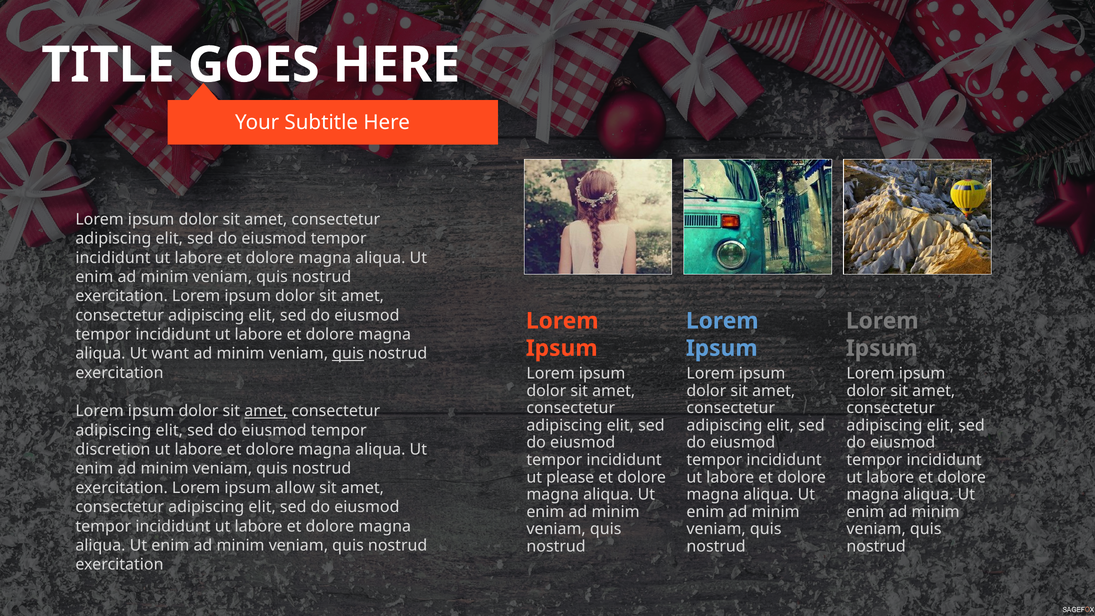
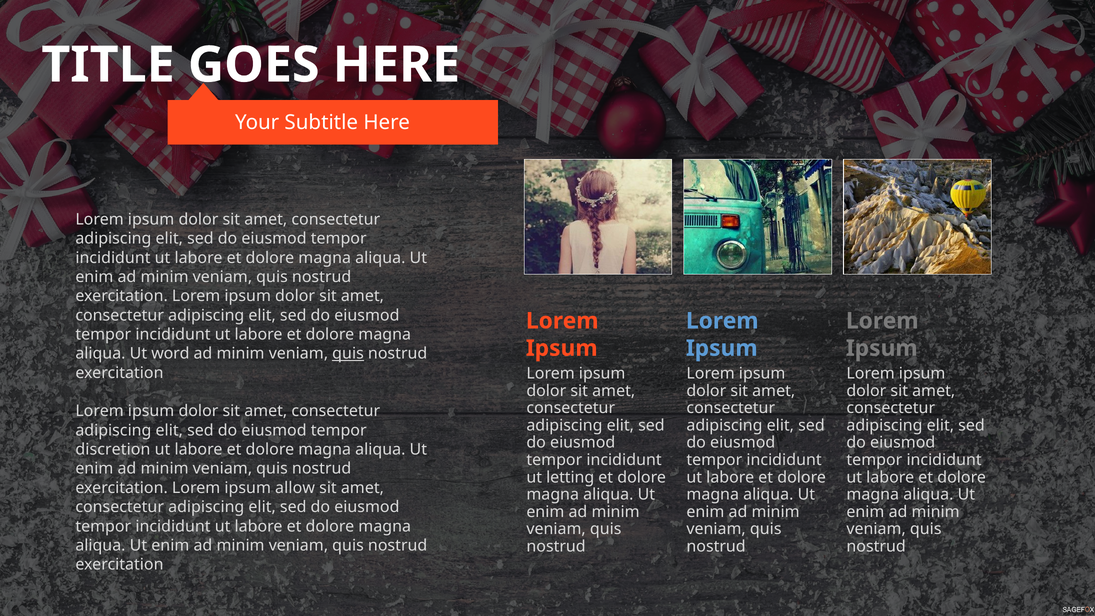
want: want -> word
amet at (266, 411) underline: present -> none
please: please -> letting
